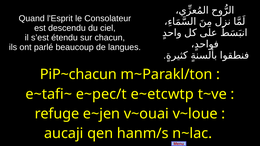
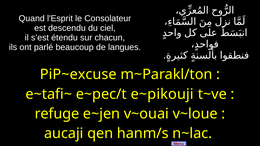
PiP~chacun: PiP~chacun -> PiP~excuse
e~etcwtp: e~etcwtp -> e~pikouji
